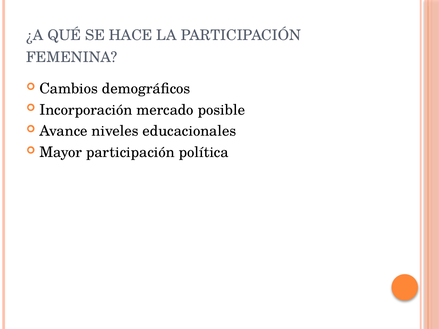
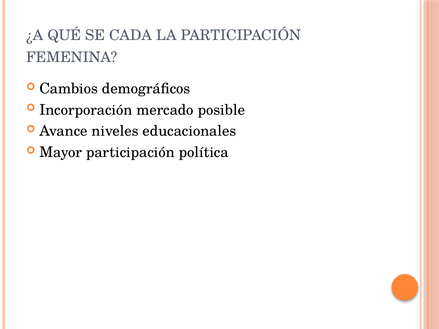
HACE: HACE -> CADA
